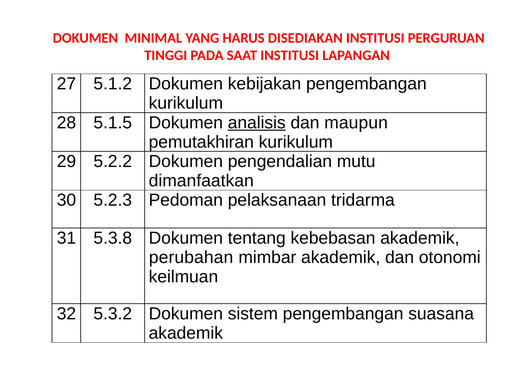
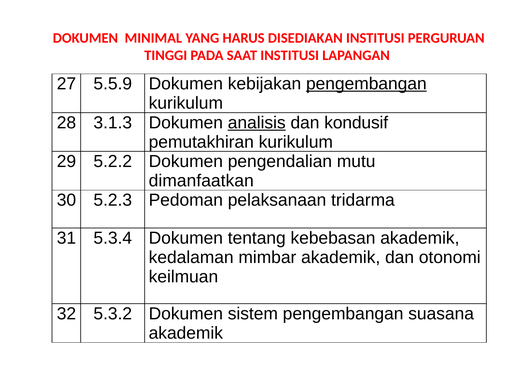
5.1.2: 5.1.2 -> 5.5.9
pengembangan at (366, 84) underline: none -> present
5.1.5: 5.1.5 -> 3.1.3
maupun: maupun -> kondusif
5.3.8: 5.3.8 -> 5.3.4
perubahan: perubahan -> kedalaman
